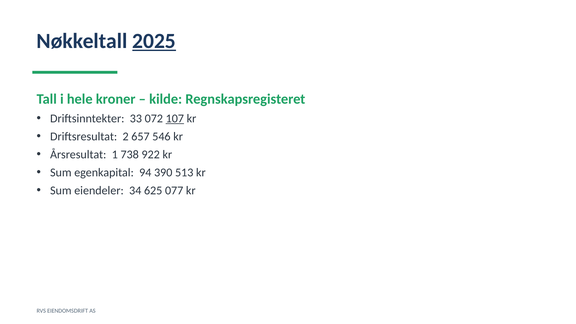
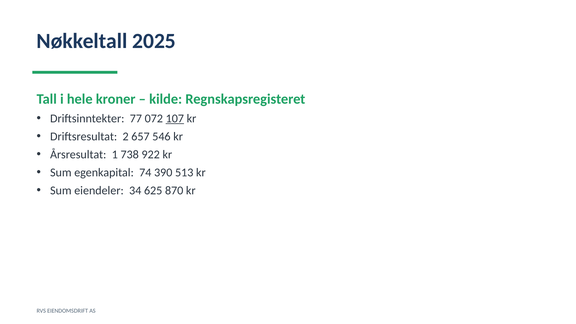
2025 underline: present -> none
33: 33 -> 77
94: 94 -> 74
077: 077 -> 870
